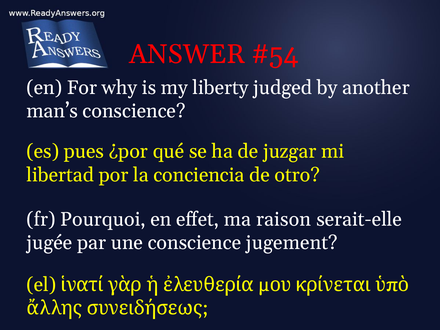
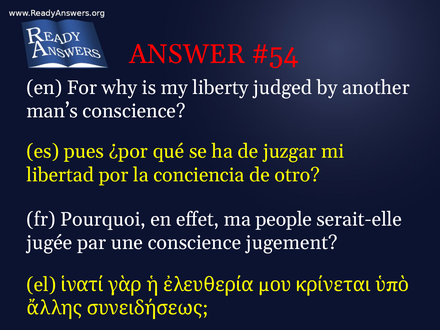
raison: raison -> people
